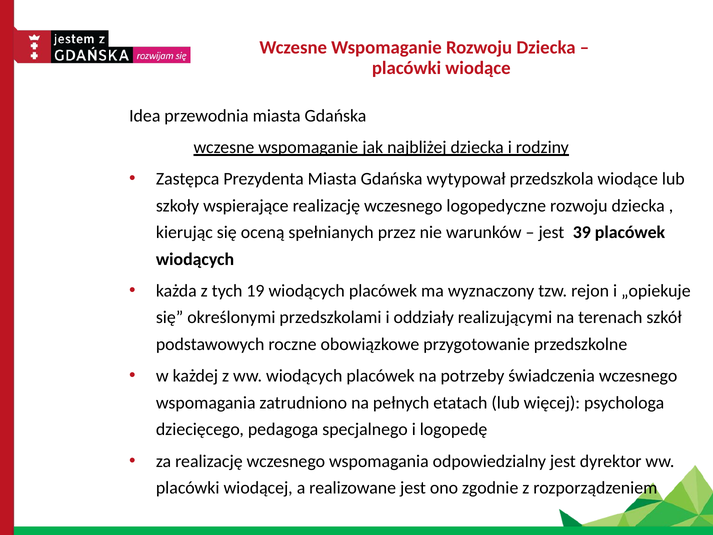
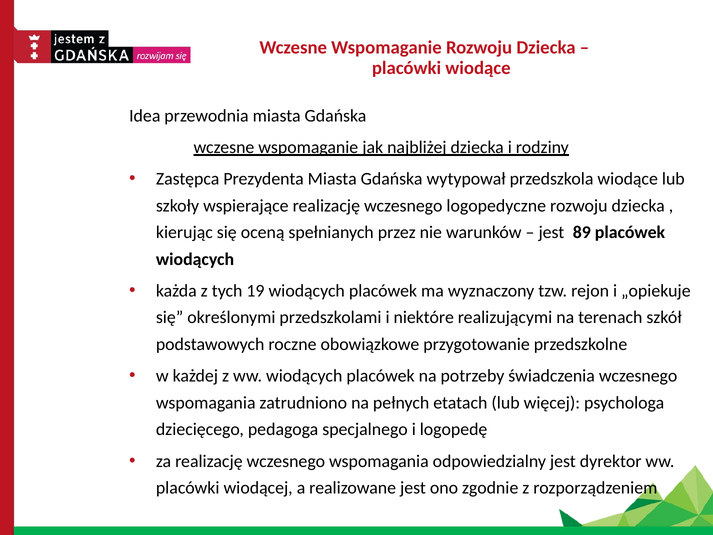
39: 39 -> 89
oddziały: oddziały -> niektóre
